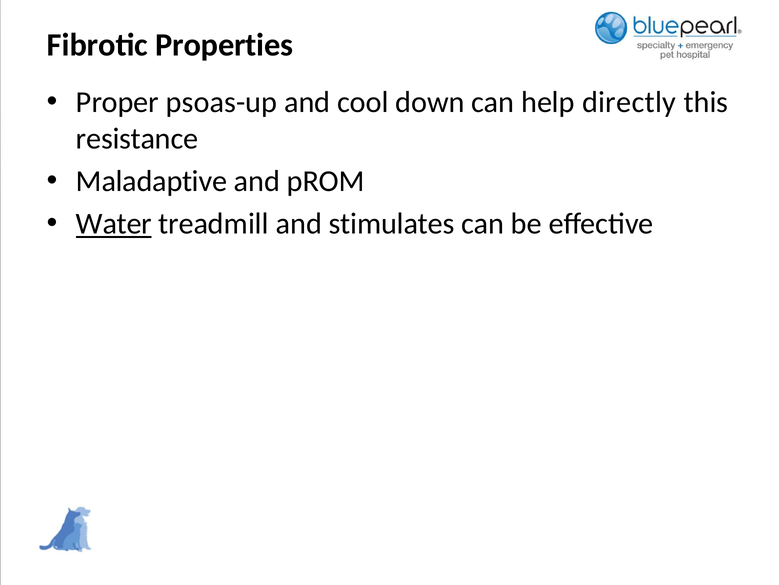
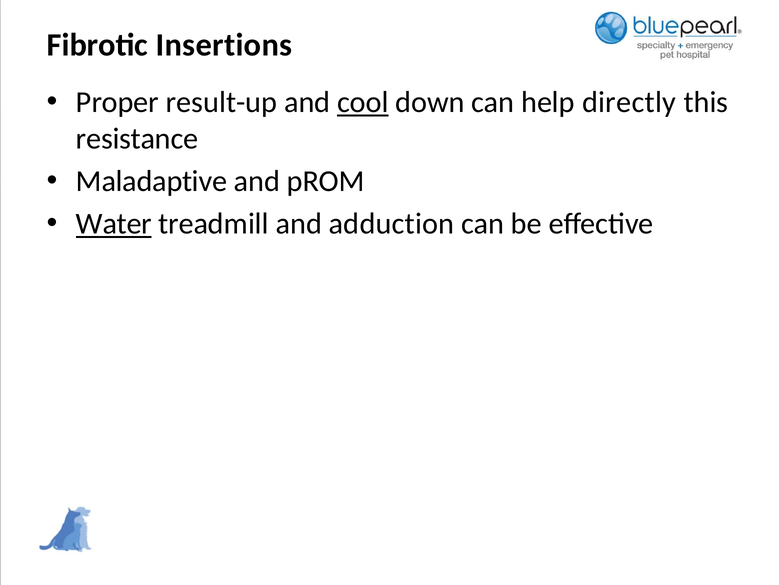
Properties: Properties -> Insertions
psoas-up: psoas-up -> result-up
cool underline: none -> present
stimulates: stimulates -> adduction
